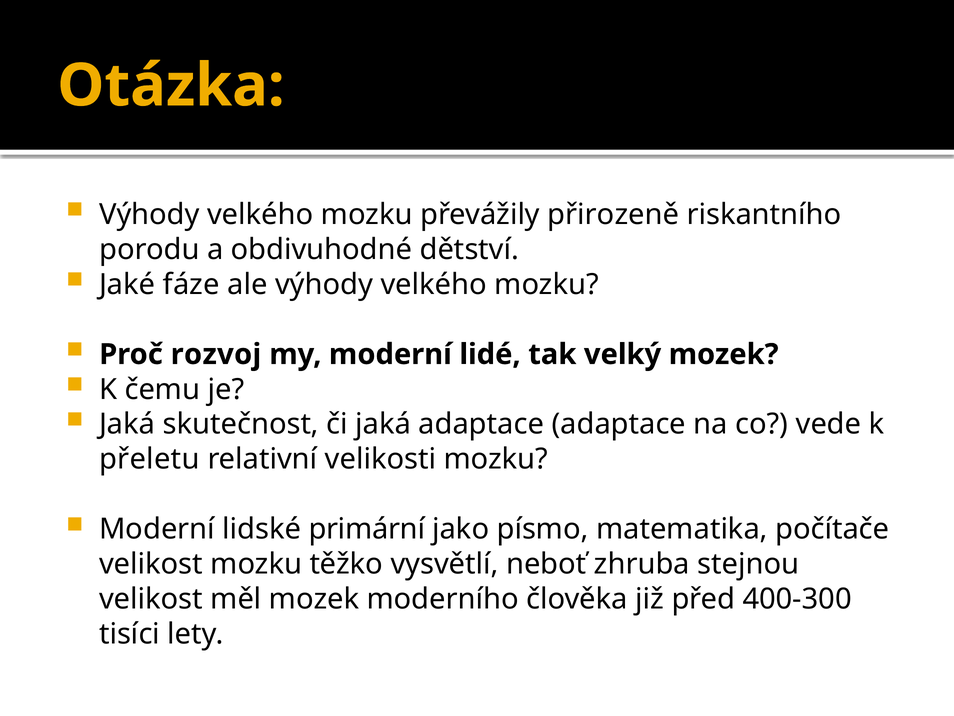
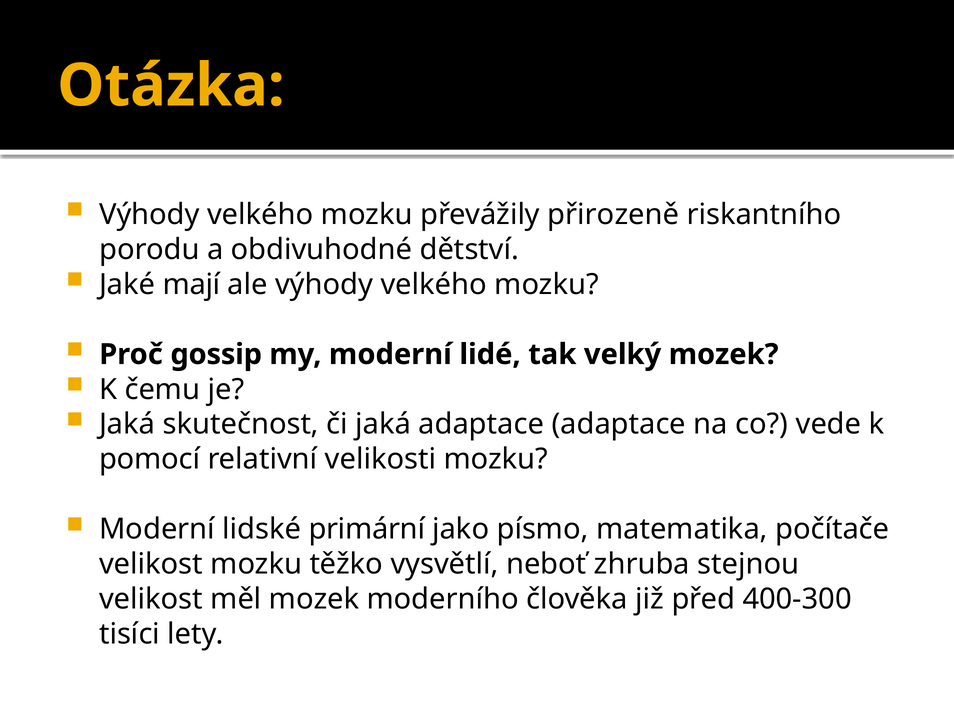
fáze: fáze -> mají
rozvoj: rozvoj -> gossip
přeletu: přeletu -> pomocí
